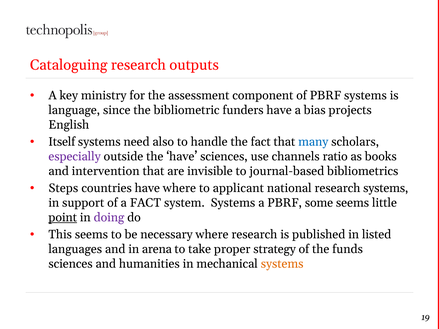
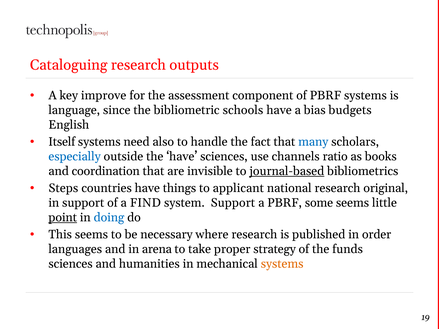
ministry: ministry -> improve
funders: funders -> schools
projects: projects -> budgets
especially colour: purple -> blue
intervention: intervention -> coordination
journal-based underline: none -> present
have where: where -> things
research systems: systems -> original
a FACT: FACT -> FIND
system Systems: Systems -> Support
doing colour: purple -> blue
listed: listed -> order
